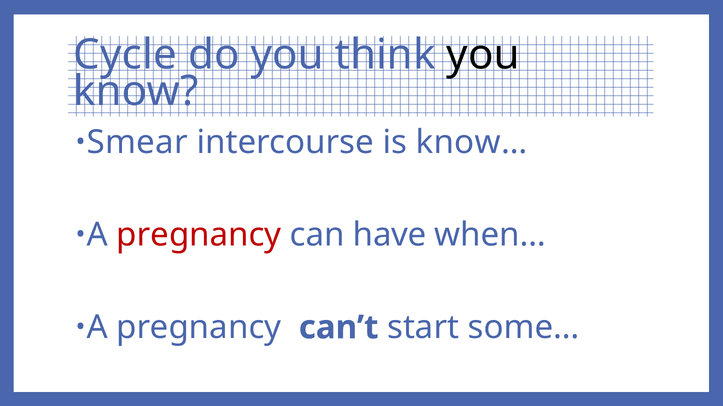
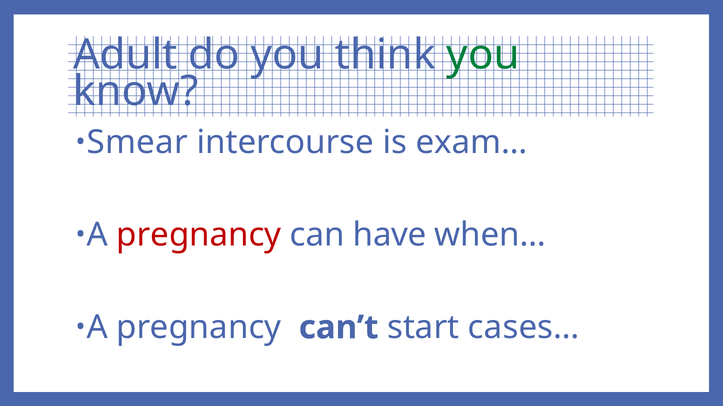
Cycle: Cycle -> Adult
you at (483, 55) colour: black -> green
know…: know… -> exam…
some…: some… -> cases…
